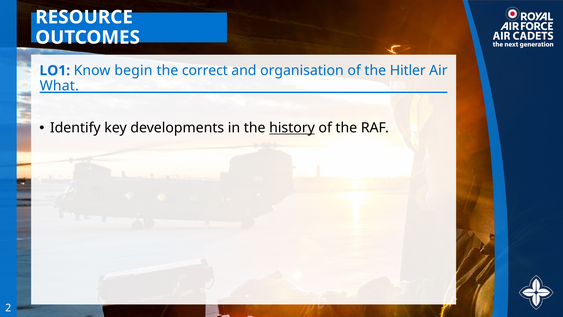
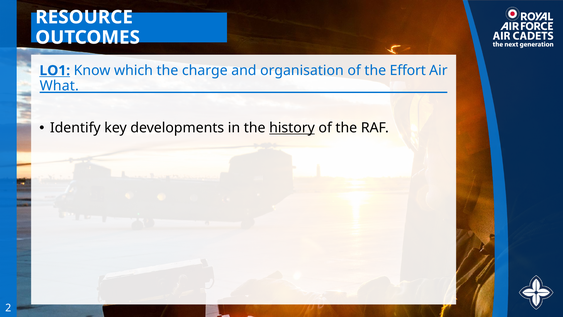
LO1 underline: none -> present
begin: begin -> which
correct: correct -> charge
Hitler: Hitler -> Effort
